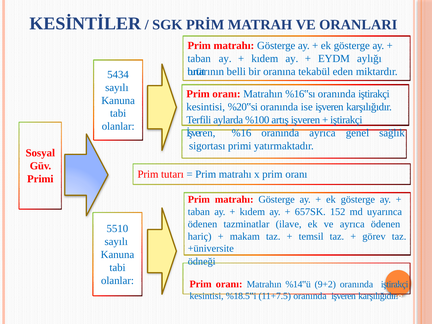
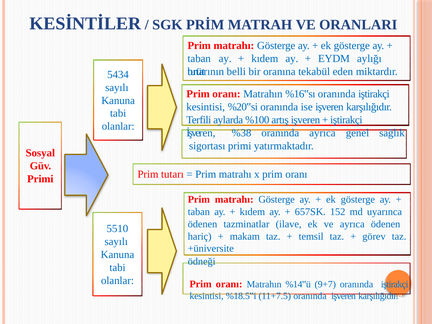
%16: %16 -> %38
9+2: 9+2 -> 9+7
